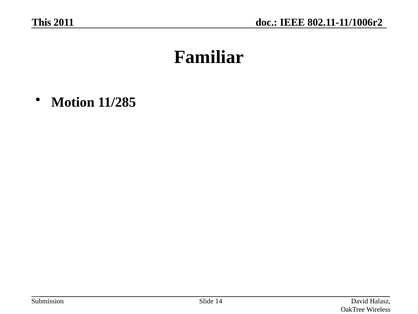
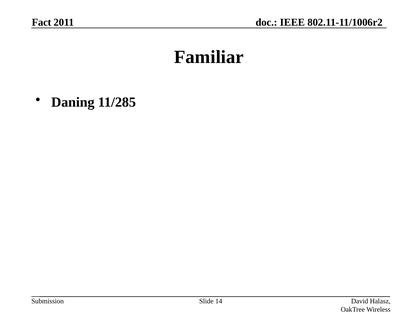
This: This -> Fact
Motion: Motion -> Daning
